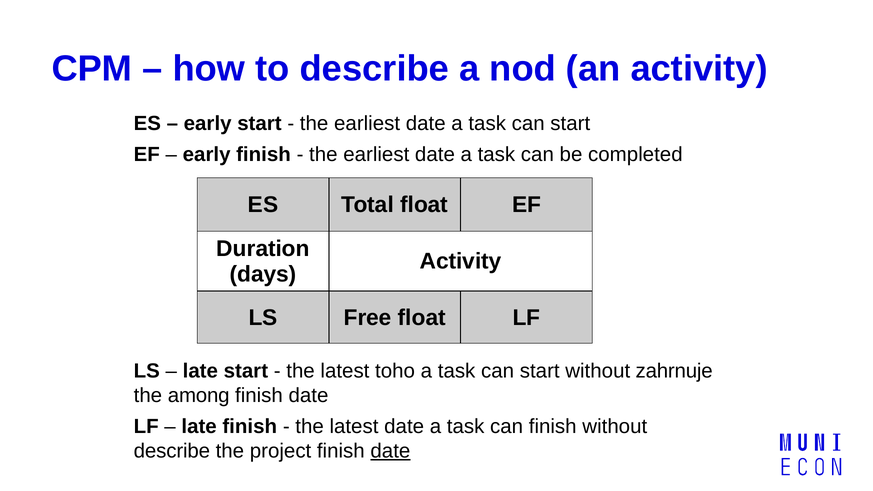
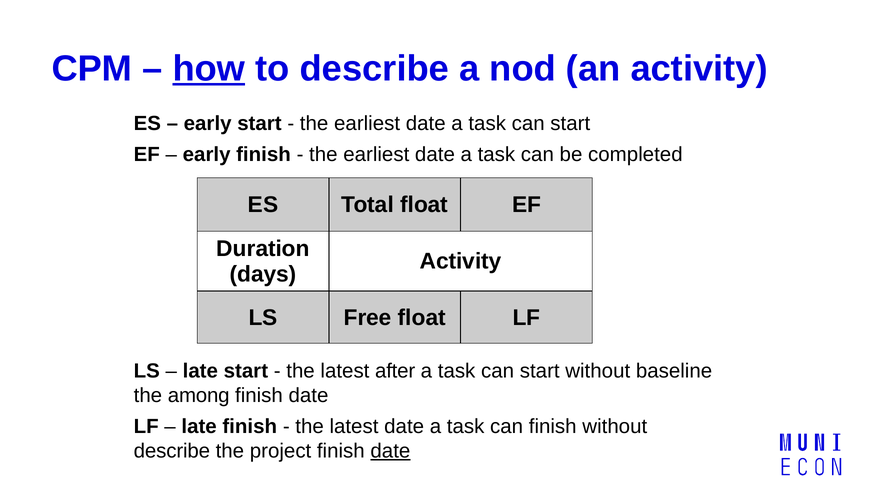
how underline: none -> present
toho: toho -> after
zahrnuje: zahrnuje -> baseline
